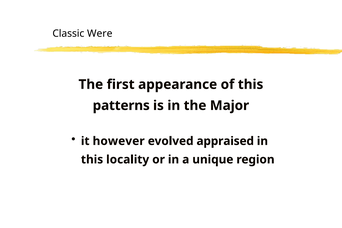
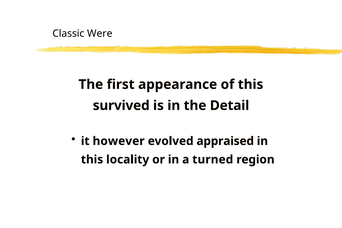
patterns: patterns -> survived
Major: Major -> Detail
unique: unique -> turned
